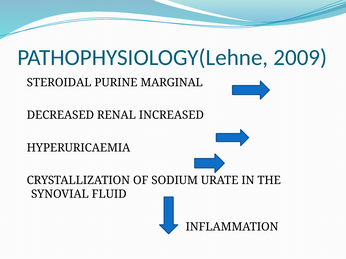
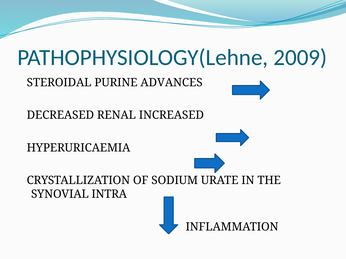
MARGINAL: MARGINAL -> ADVANCES
FLUID: FLUID -> INTRA
